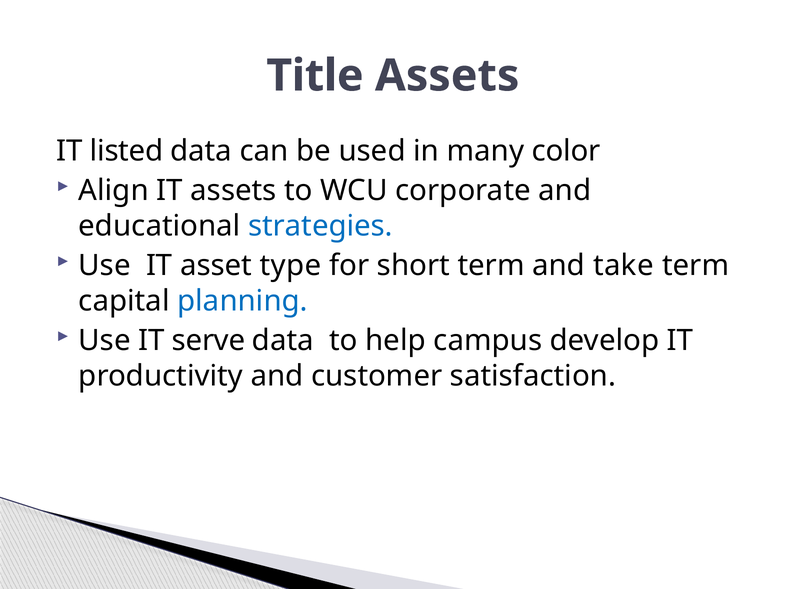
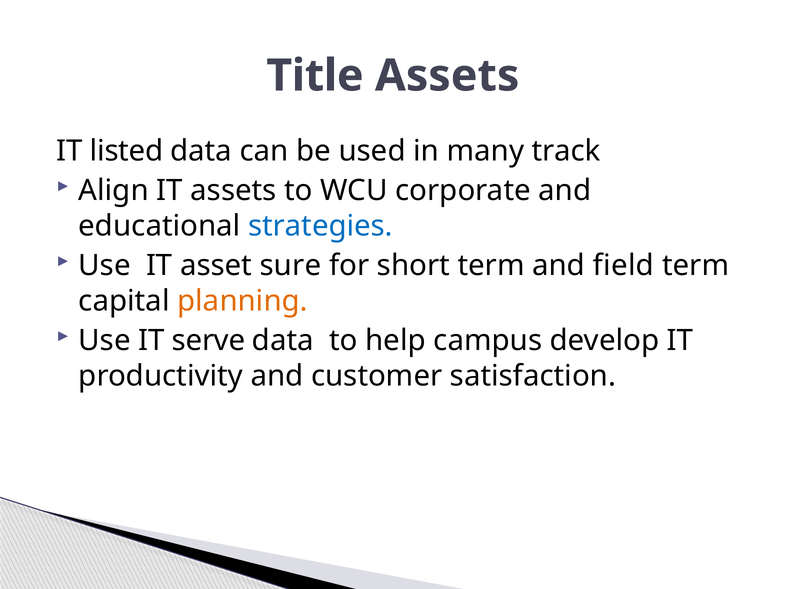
color: color -> track
type: type -> sure
take: take -> field
planning colour: blue -> orange
